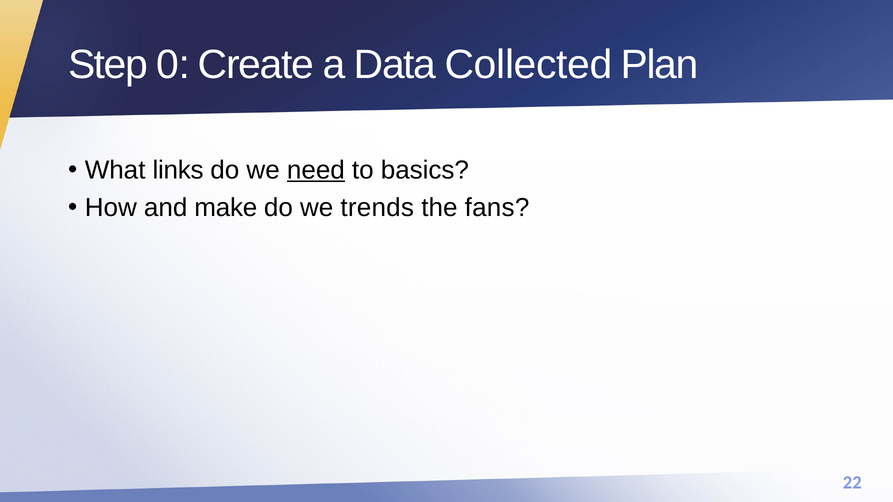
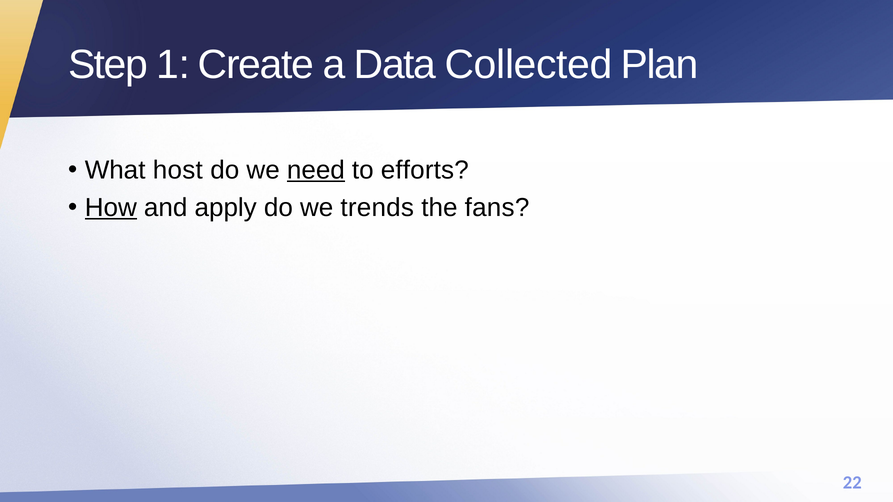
0: 0 -> 1
links: links -> host
basics: basics -> efforts
How underline: none -> present
make: make -> apply
